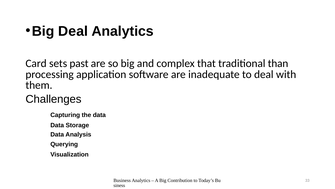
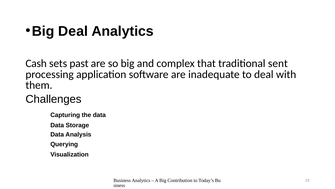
Card: Card -> Cash
than: than -> sent
